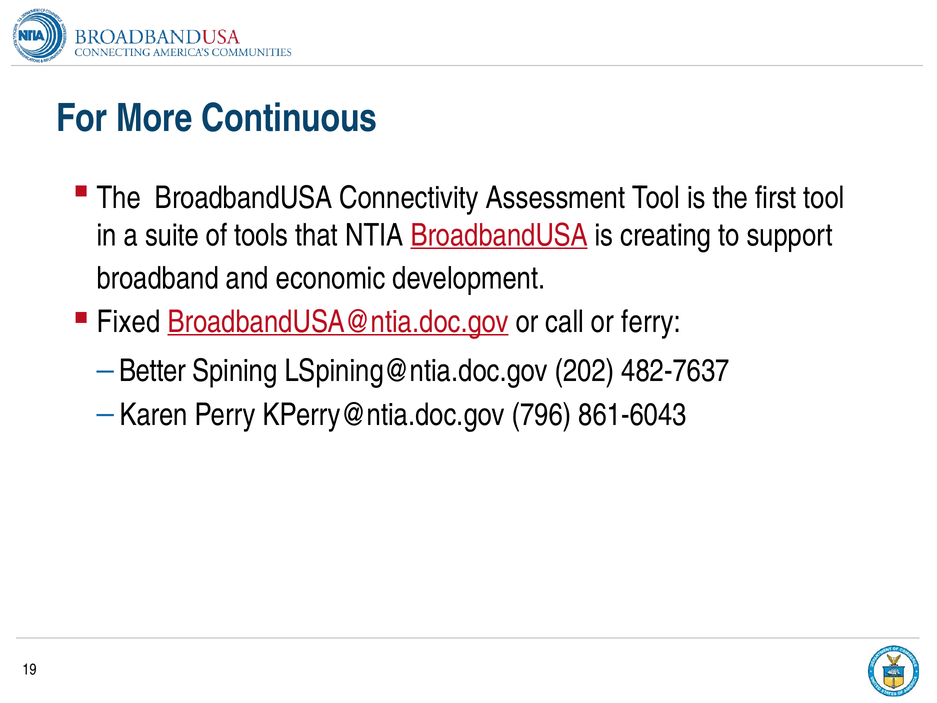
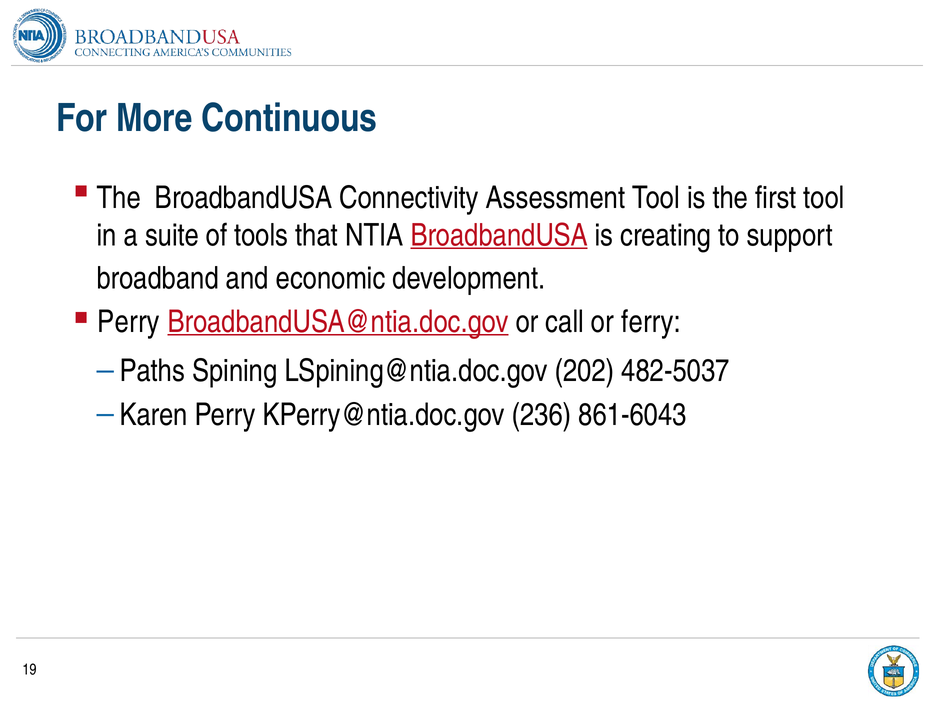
Fixed at (129, 322): Fixed -> Perry
Better: Better -> Paths
482-7637: 482-7637 -> 482-5037
796: 796 -> 236
